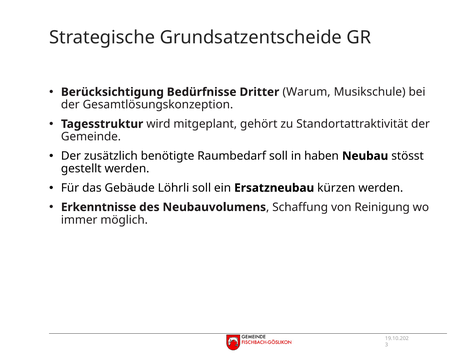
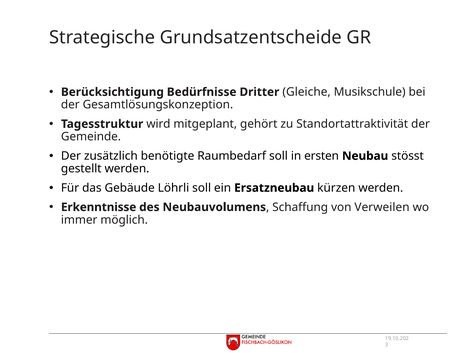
Warum: Warum -> Gleiche
haben: haben -> ersten
Reinigung: Reinigung -> Verweilen
